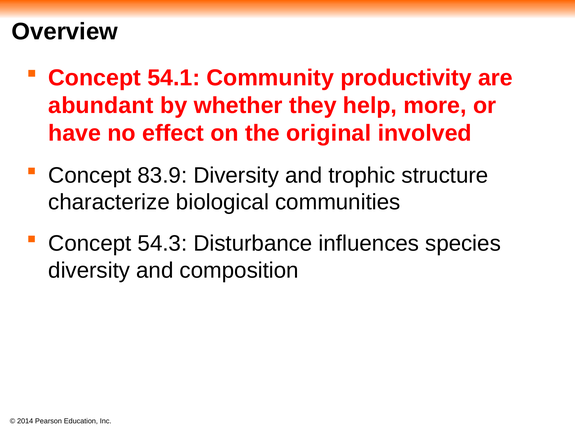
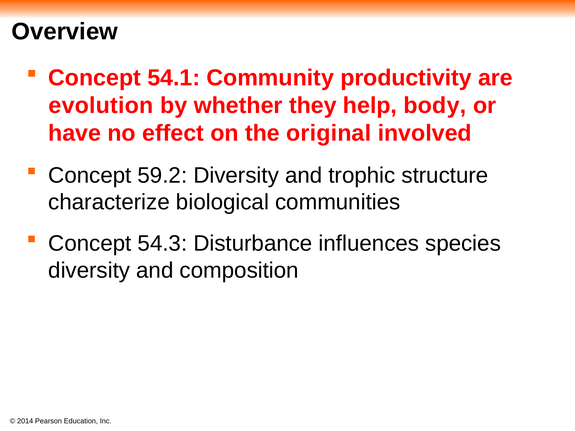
abundant: abundant -> evolution
more: more -> body
83.9: 83.9 -> 59.2
